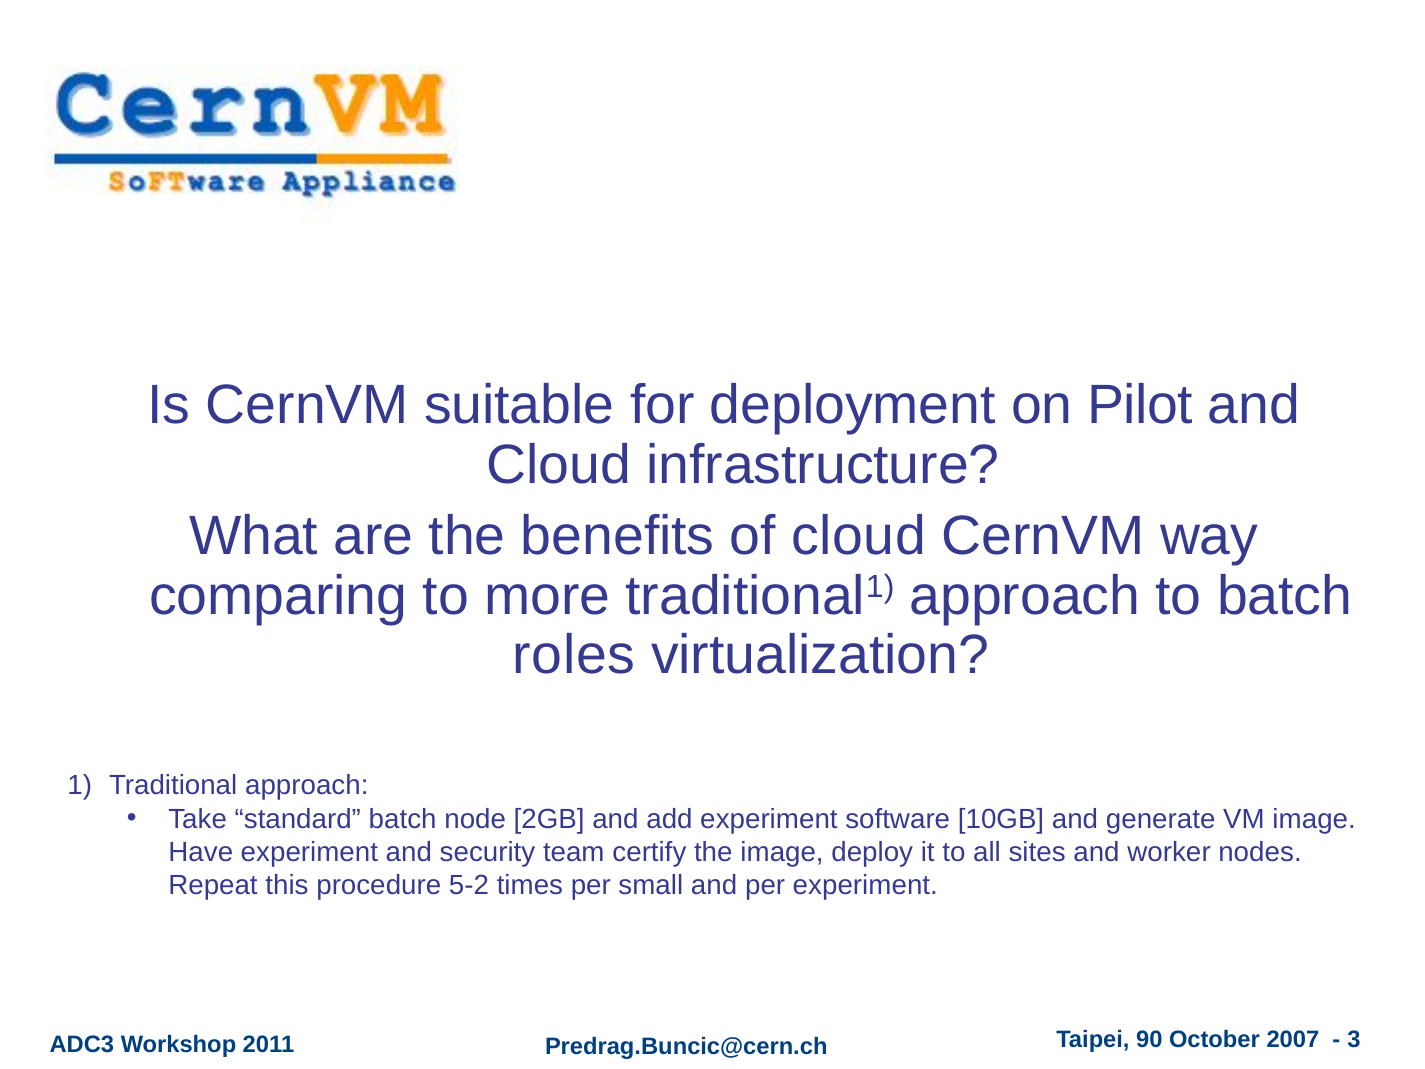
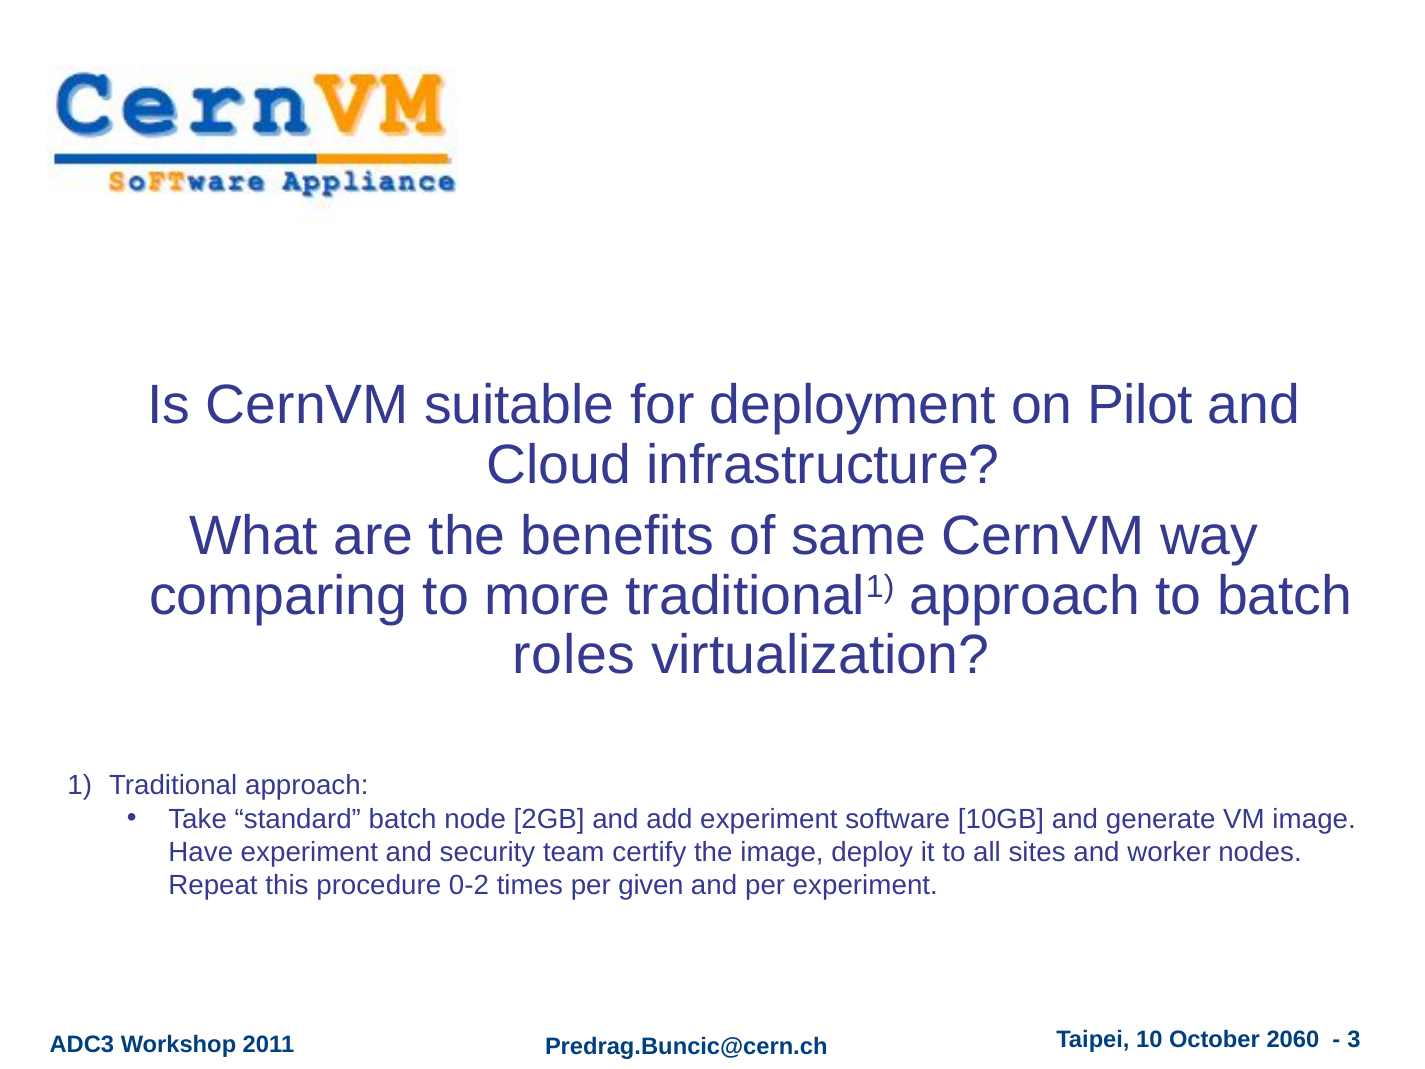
of cloud: cloud -> same
5-2: 5-2 -> 0-2
small: small -> given
90: 90 -> 10
2007: 2007 -> 2060
